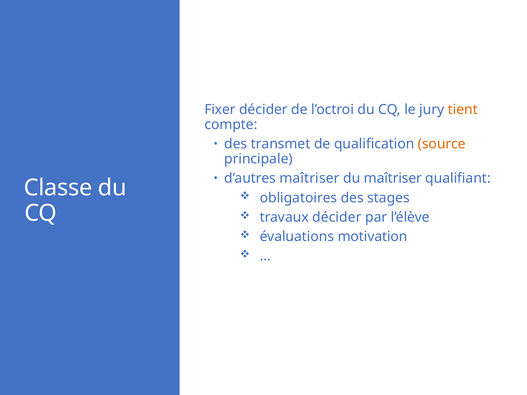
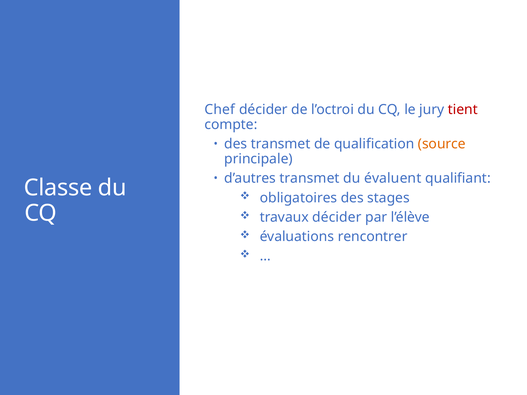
Fixer: Fixer -> Chef
tient colour: orange -> red
d’autres maîtriser: maîtriser -> transmet
du maîtriser: maîtriser -> évaluent
motivation: motivation -> rencontrer
